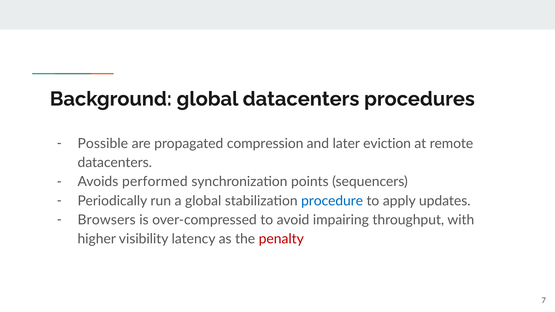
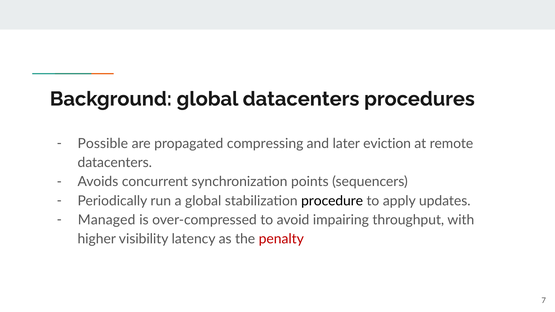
compression: compression -> compressing
performed: performed -> concurrent
procedure colour: blue -> black
Browsers: Browsers -> Managed
